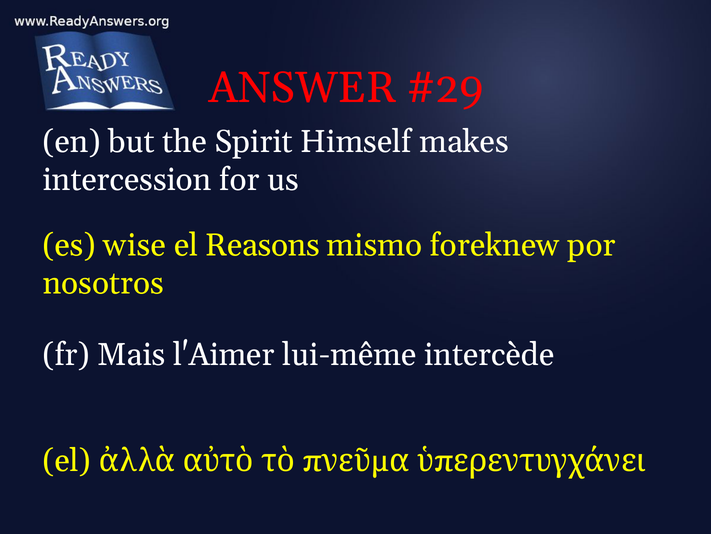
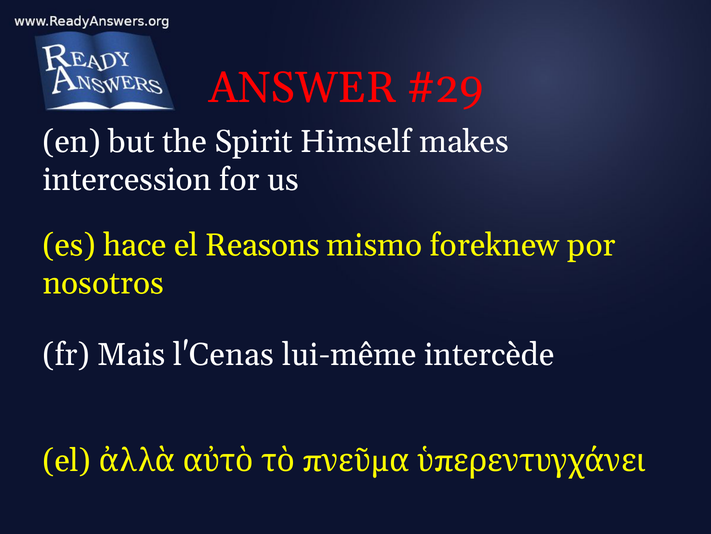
wise: wise -> hace
l'Aimer: l'Aimer -> l'Cenas
